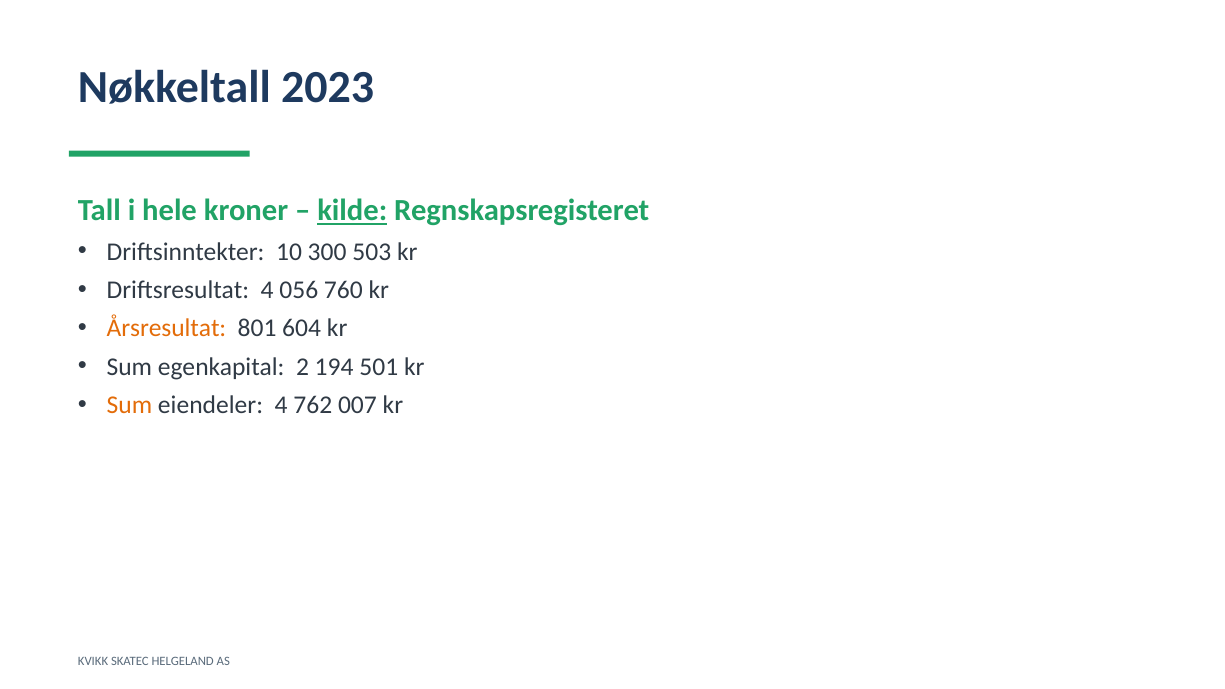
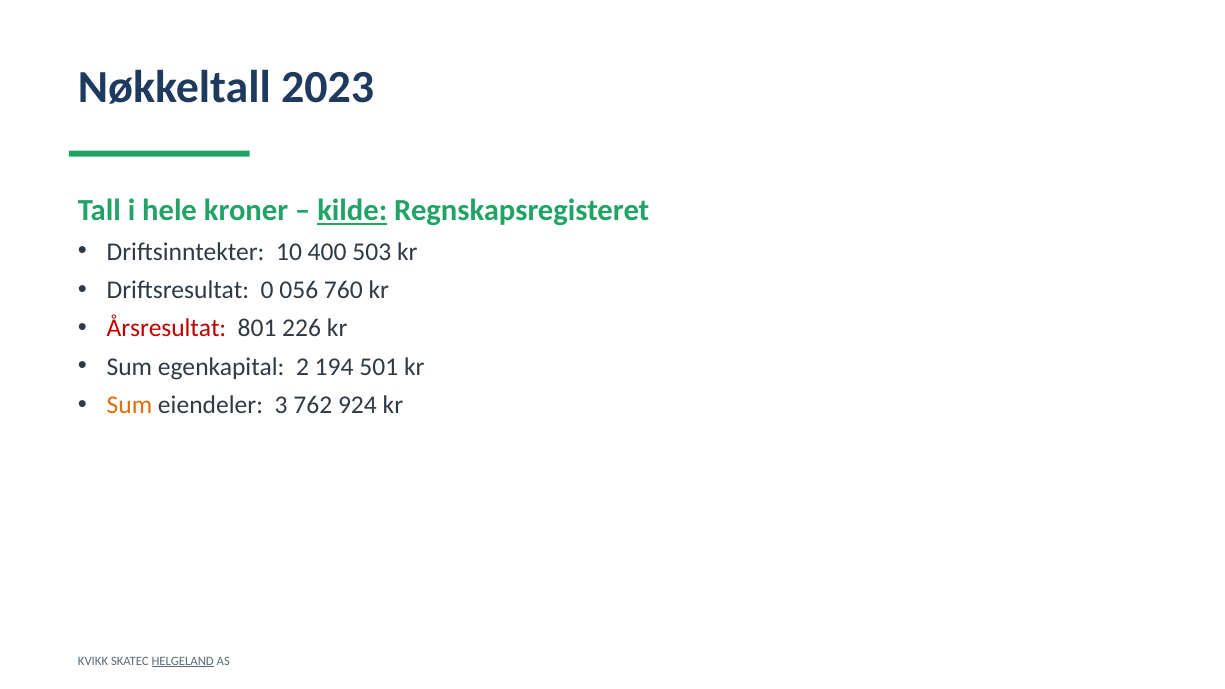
300: 300 -> 400
Driftsresultat 4: 4 -> 0
Årsresultat colour: orange -> red
604: 604 -> 226
eiendeler 4: 4 -> 3
007: 007 -> 924
HELGELAND underline: none -> present
